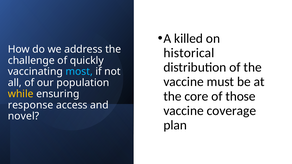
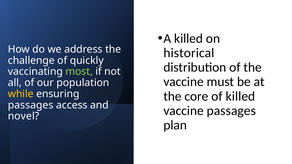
most colour: light blue -> light green
of those: those -> killed
response at (31, 105): response -> passages
vaccine coverage: coverage -> passages
